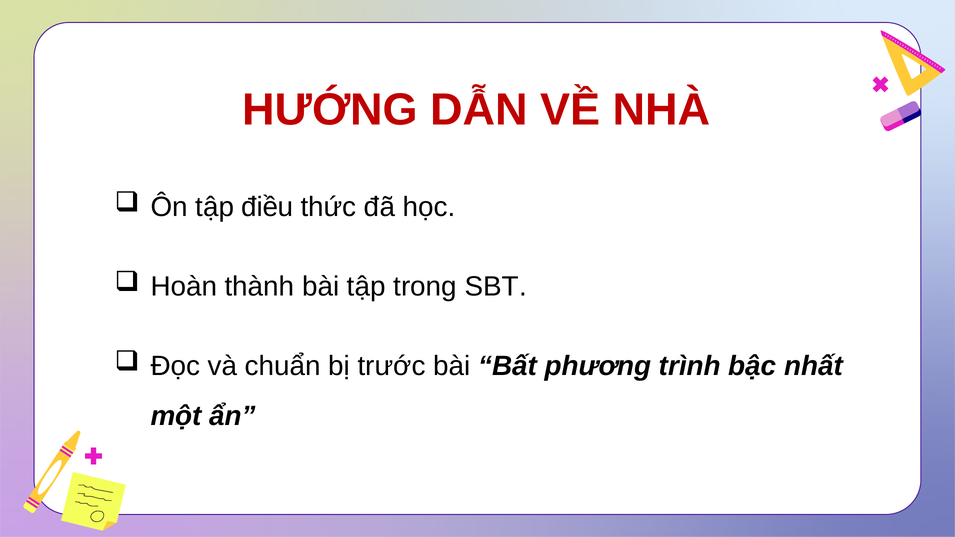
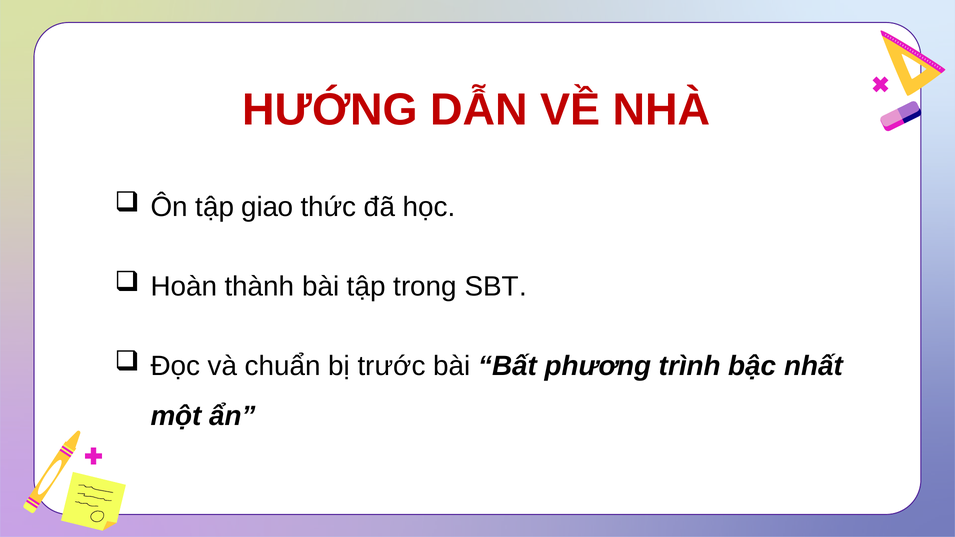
điều: điều -> giao
